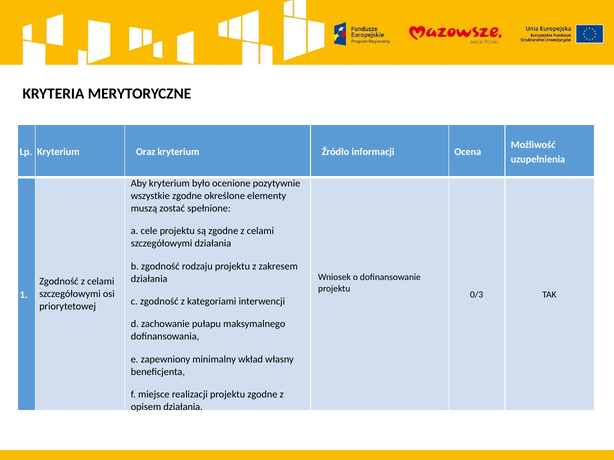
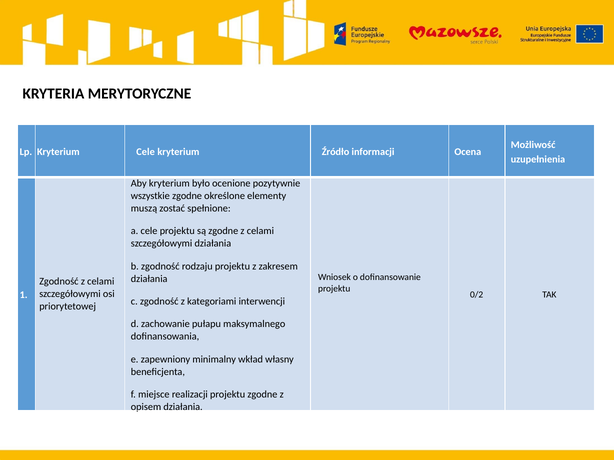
Kryterium Oraz: Oraz -> Cele
0/3: 0/3 -> 0/2
